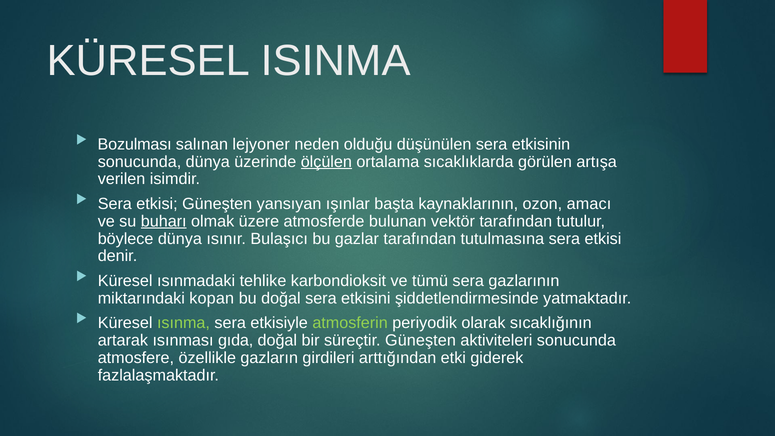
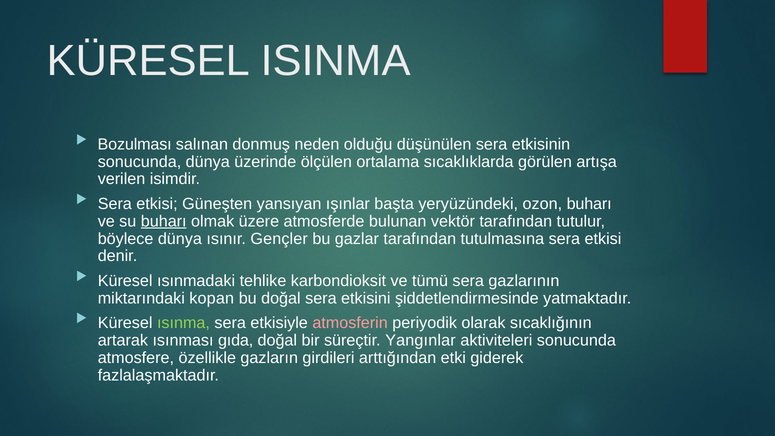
lejyoner: lejyoner -> donmuş
ölçülen underline: present -> none
kaynaklarının: kaynaklarının -> yeryüzündeki
ozon amacı: amacı -> buharı
Bulaşıcı: Bulaşıcı -> Gençler
atmosferin colour: light green -> pink
süreçtir Güneşten: Güneşten -> Yangınlar
